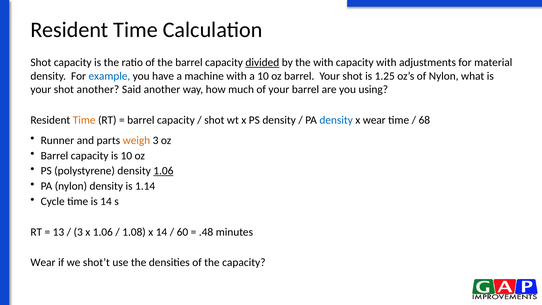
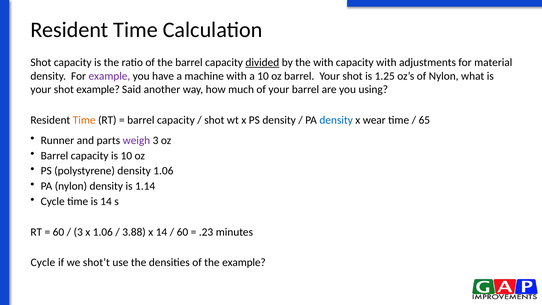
example at (109, 76) colour: blue -> purple
shot another: another -> example
68: 68 -> 65
weigh colour: orange -> purple
1.06 at (163, 171) underline: present -> none
13 at (58, 232): 13 -> 60
1.08: 1.08 -> 3.88
.48: .48 -> .23
Wear at (43, 262): Wear -> Cycle
the capacity: capacity -> example
